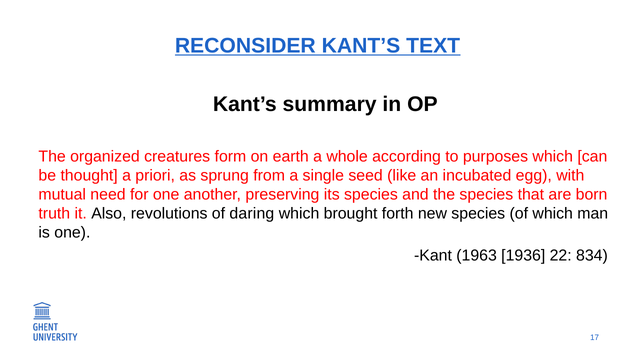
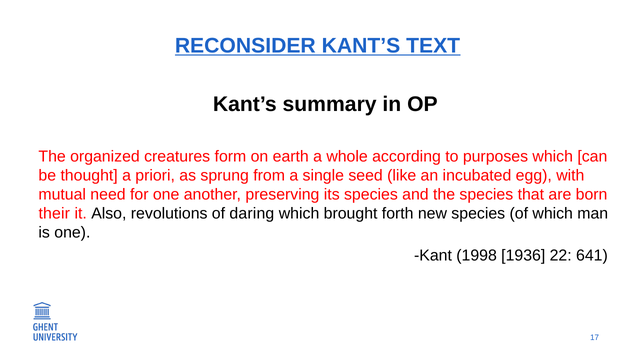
truth: truth -> their
1963: 1963 -> 1998
834: 834 -> 641
